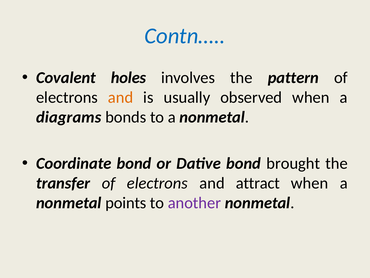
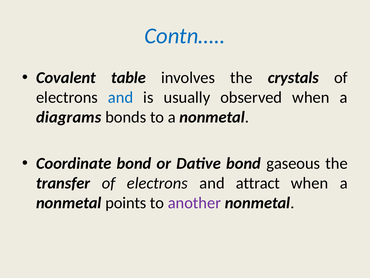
holes: holes -> table
pattern: pattern -> crystals
and at (121, 97) colour: orange -> blue
brought: brought -> gaseous
